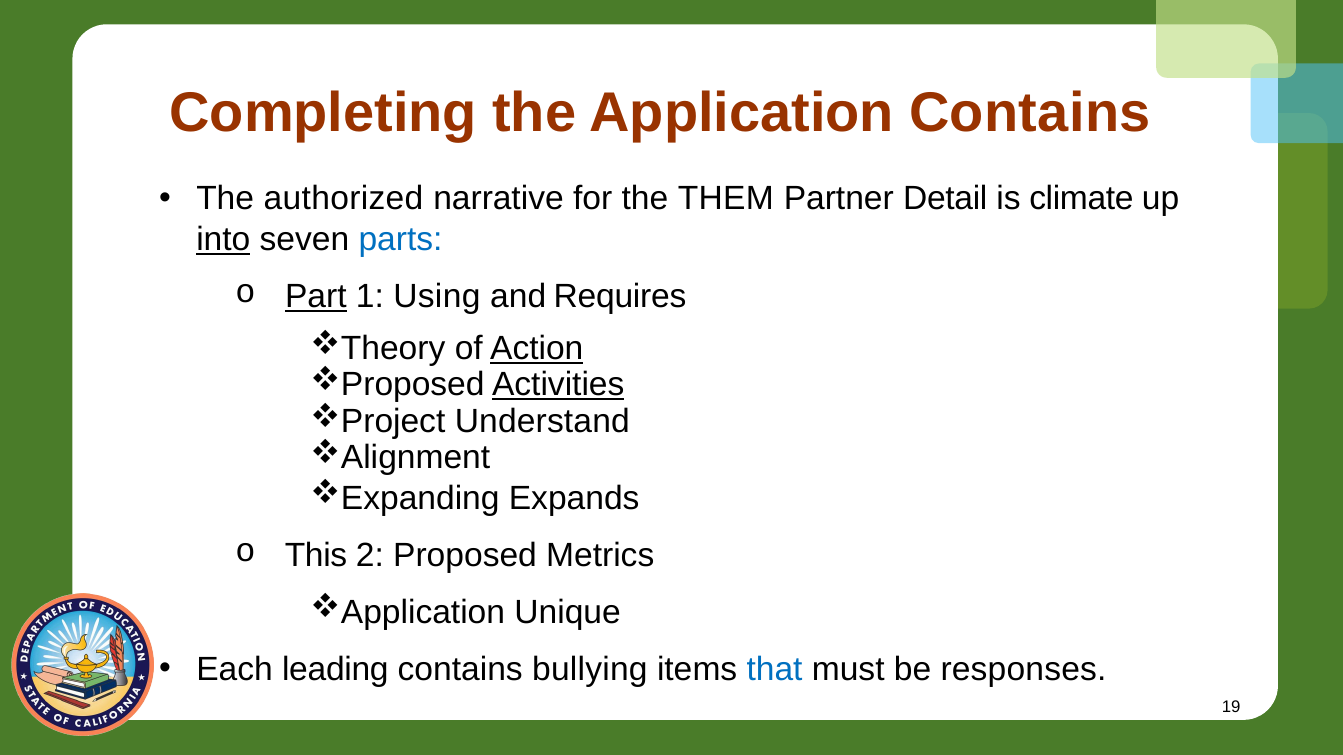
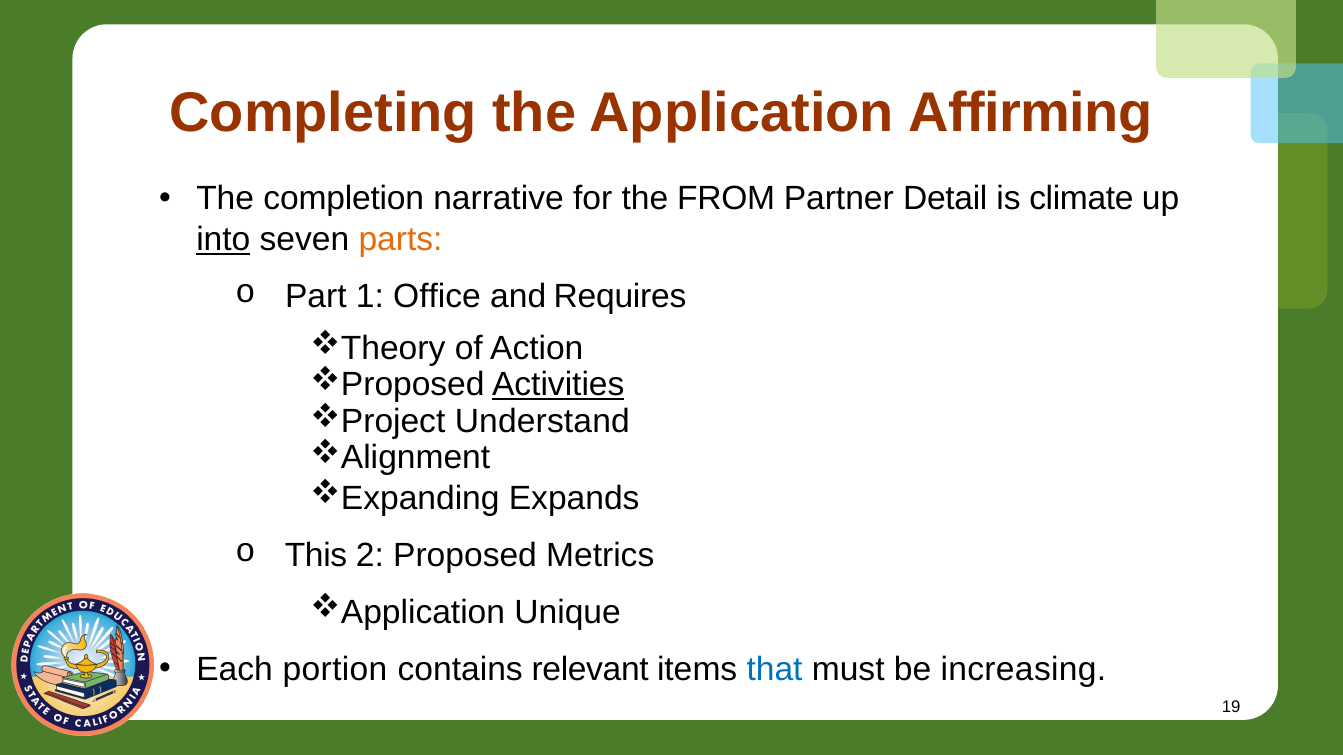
Application Contains: Contains -> Affirming
authorized: authorized -> completion
THEM: THEM -> FROM
parts colour: blue -> orange
Part underline: present -> none
Using: Using -> Office
Action underline: present -> none
leading: leading -> portion
bullying: bullying -> relevant
responses: responses -> increasing
